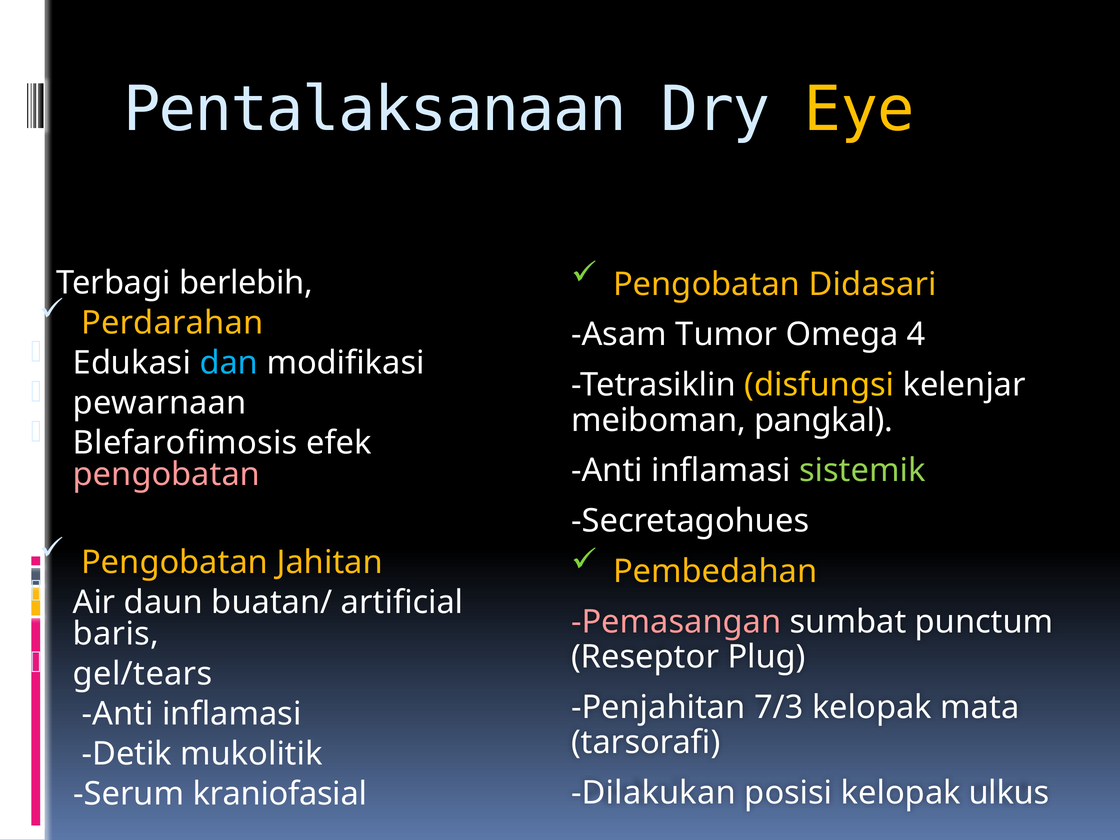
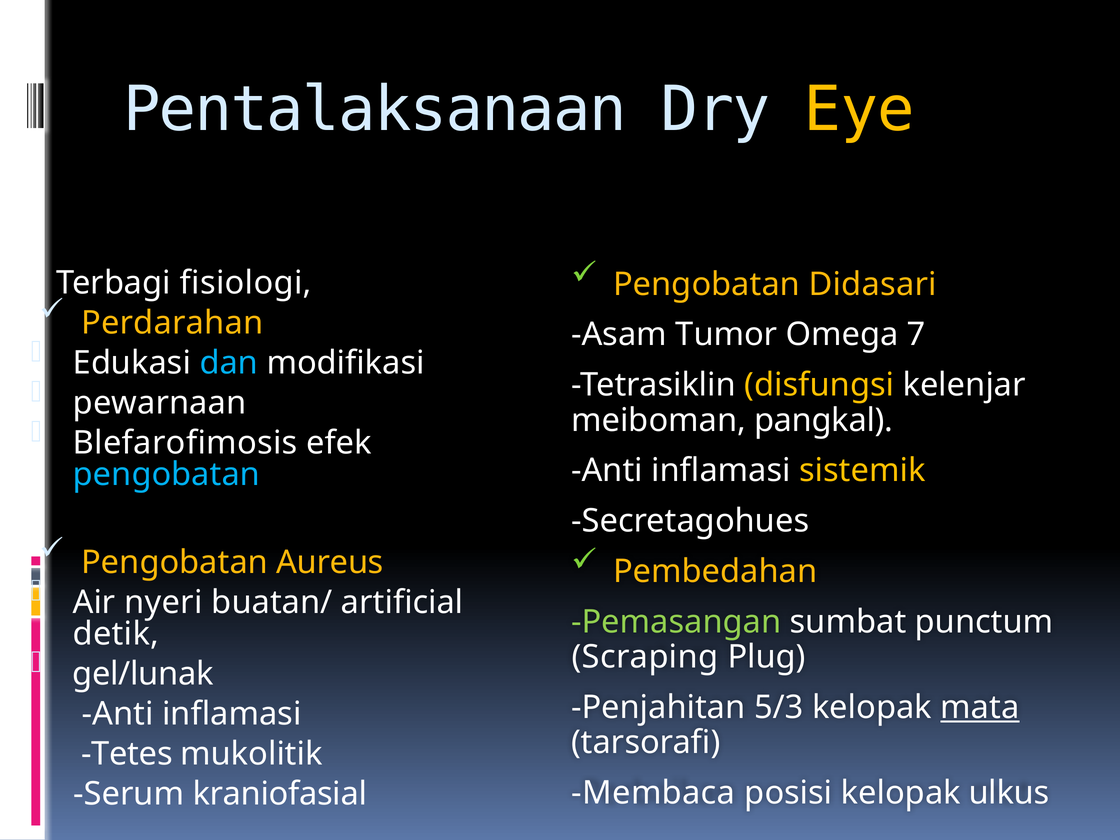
berlebih: berlebih -> fisiologi
4: 4 -> 7
sistemik colour: light green -> yellow
pengobatan at (166, 475) colour: pink -> light blue
Jahitan: Jahitan -> Aureus
daun: daun -> nyeri
Pemasangan colour: pink -> light green
baris: baris -> detik
Reseptor: Reseptor -> Scraping
gel/tears: gel/tears -> gel/lunak
7/3: 7/3 -> 5/3
mata underline: none -> present
Detik: Detik -> Tetes
Dilakukan: Dilakukan -> Membaca
